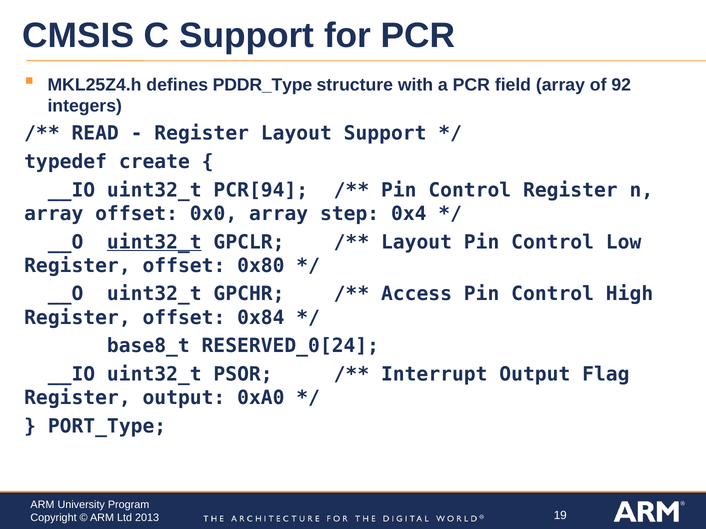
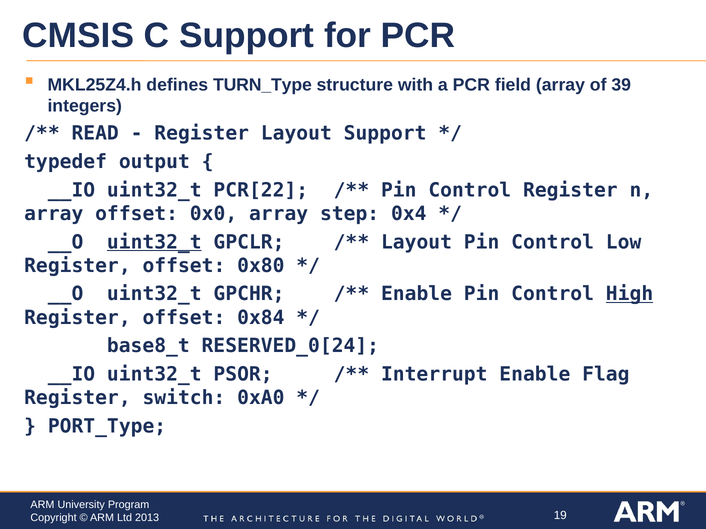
PDDR_Type: PDDR_Type -> TURN_Type
92: 92 -> 39
create: create -> output
PCR[94: PCR[94 -> PCR[22
Access at (417, 294): Access -> Enable
High underline: none -> present
Interrupt Output: Output -> Enable
Register output: output -> switch
